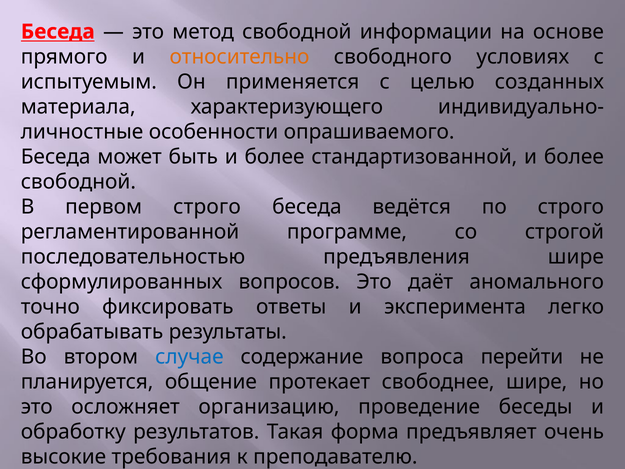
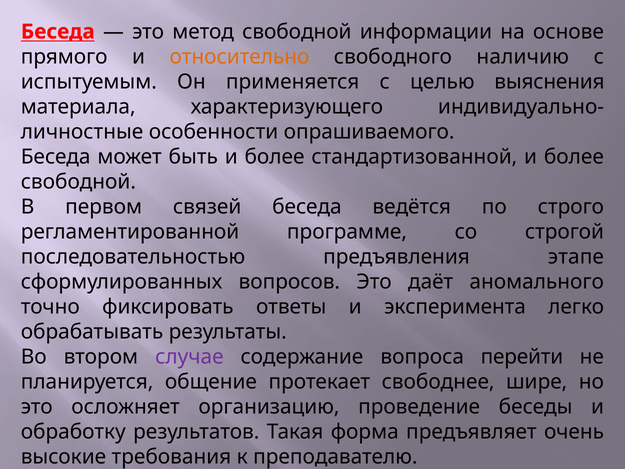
условиях: условиях -> наличию
созданных: созданных -> выяснения
первом строго: строго -> связей
предъявления шире: шире -> этапе
случае colour: blue -> purple
